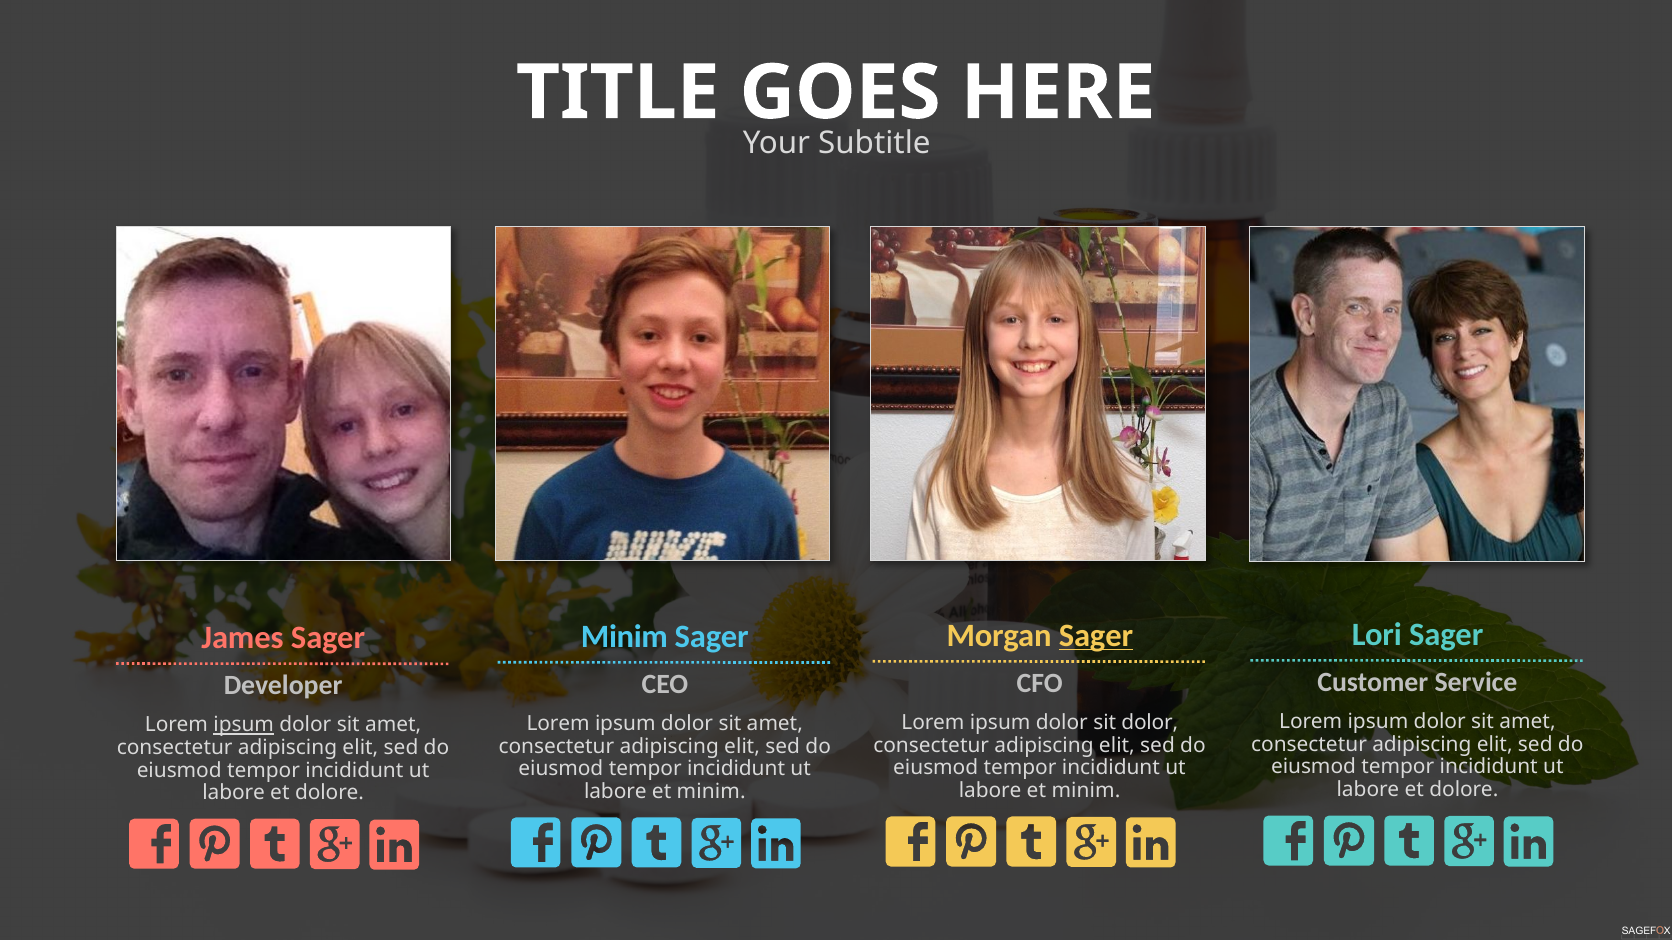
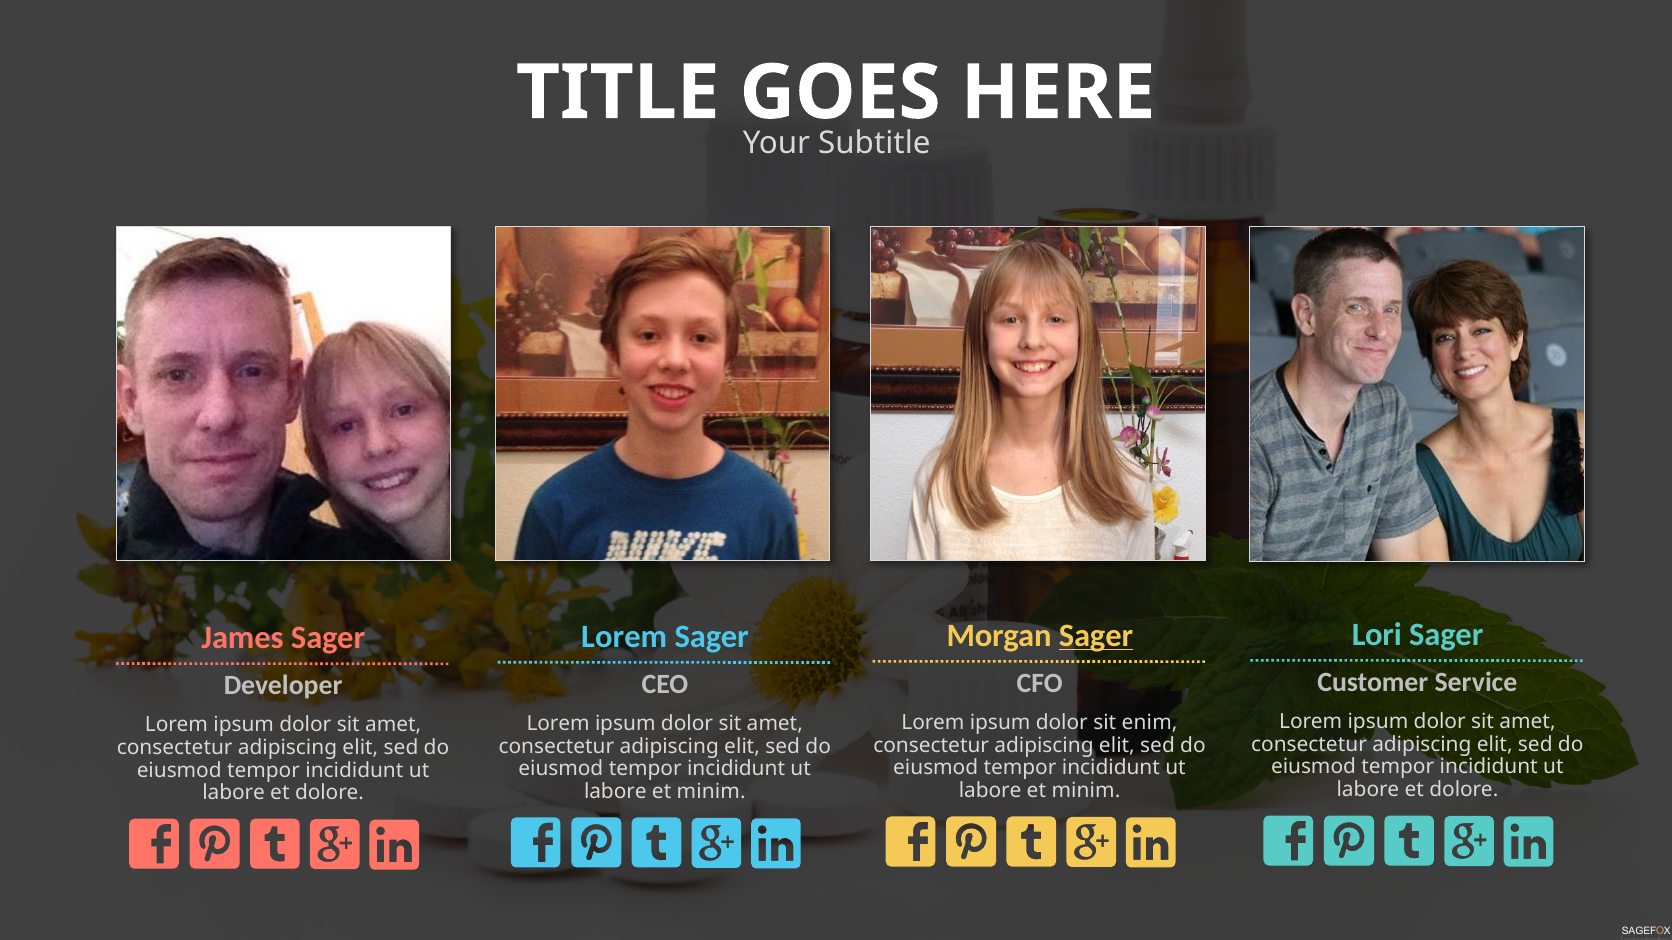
Minim at (624, 637): Minim -> Lorem
sit dolor: dolor -> enim
ipsum at (244, 725) underline: present -> none
